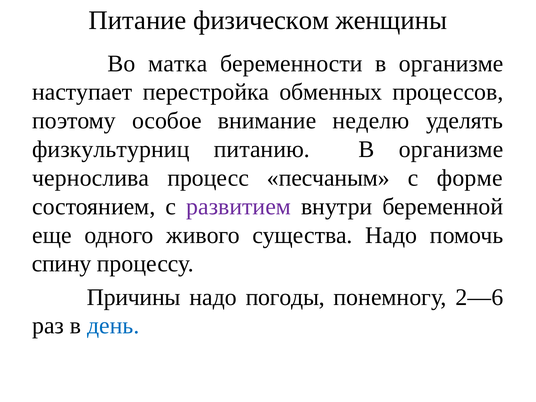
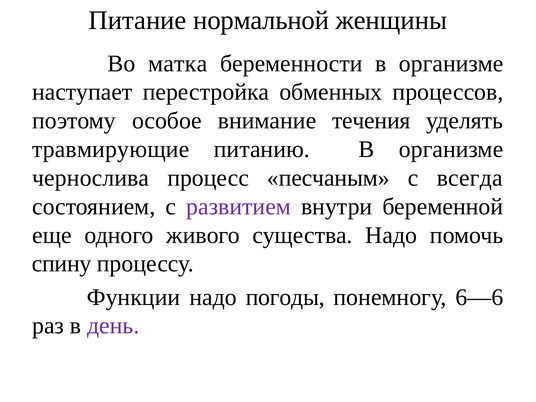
физическом: физическом -> нормальной
неделю: неделю -> течения
физкультурниц: физкультурниц -> травмирующие
форме: форме -> всегда
Причины: Причины -> Функции
2—6: 2—6 -> 6—6
день colour: blue -> purple
